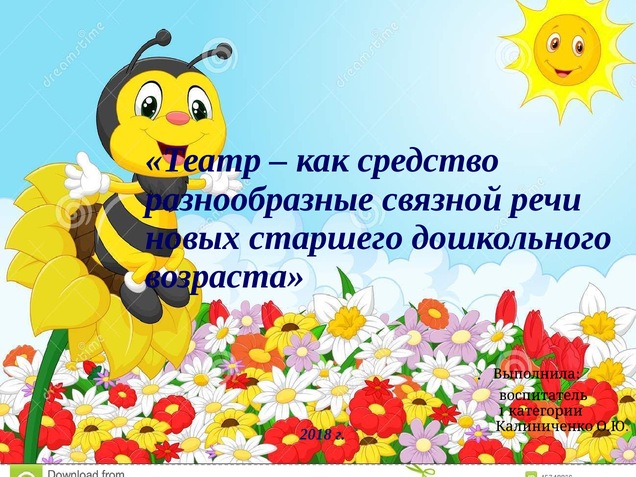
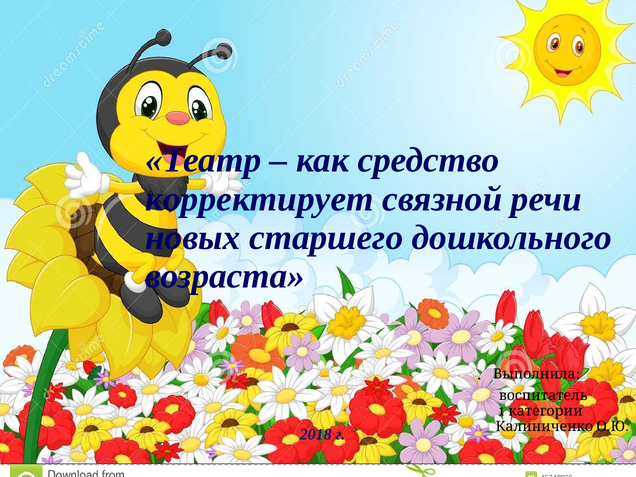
разнообразные: разнообразные -> корректирует
